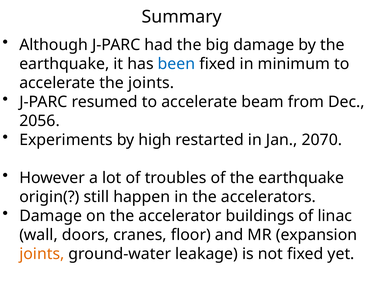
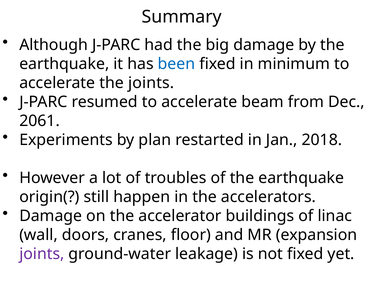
2056: 2056 -> 2061
high: high -> plan
2070: 2070 -> 2018
joints at (42, 254) colour: orange -> purple
